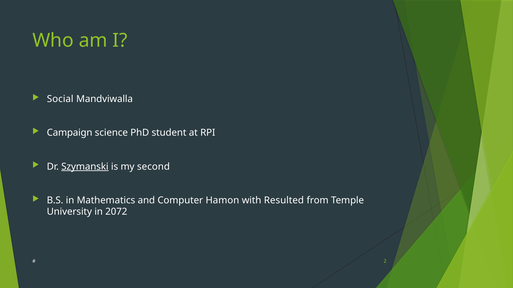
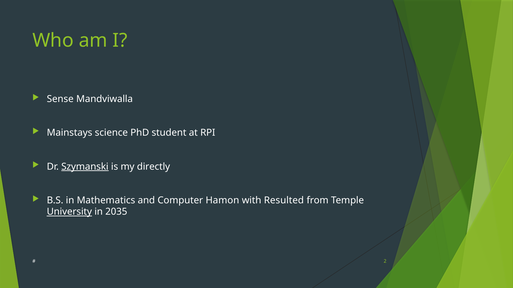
Social: Social -> Sense
Campaign: Campaign -> Mainstays
second: second -> directly
University underline: none -> present
2072: 2072 -> 2035
